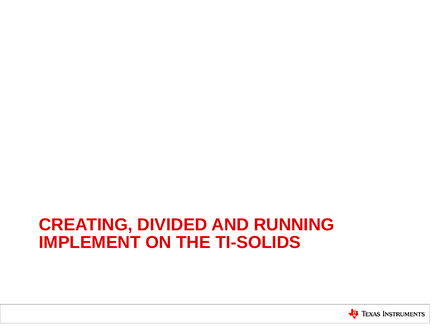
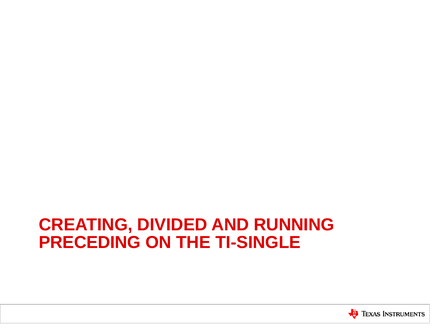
IMPLEMENT: IMPLEMENT -> PRECEDING
TI-SOLIDS: TI-SOLIDS -> TI-SINGLE
